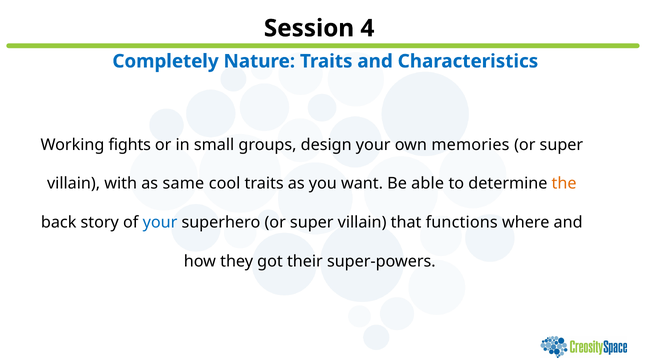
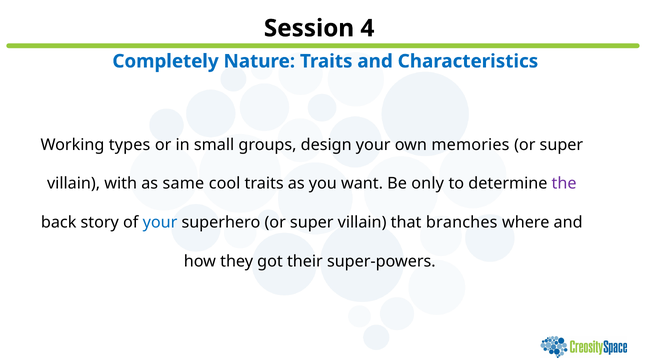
fights: fights -> types
able: able -> only
the colour: orange -> purple
functions: functions -> branches
